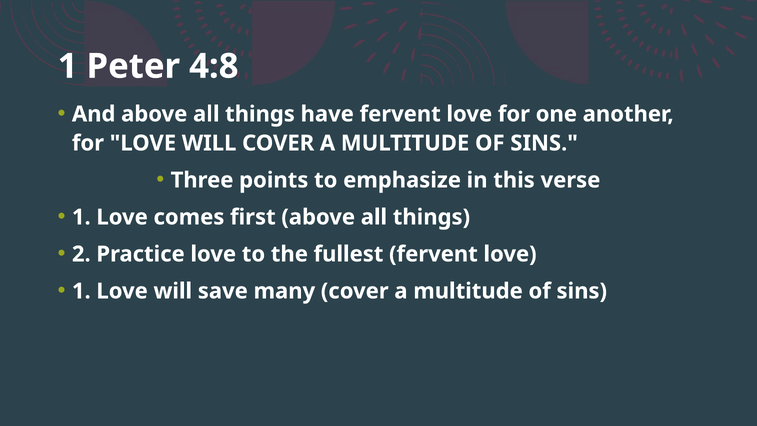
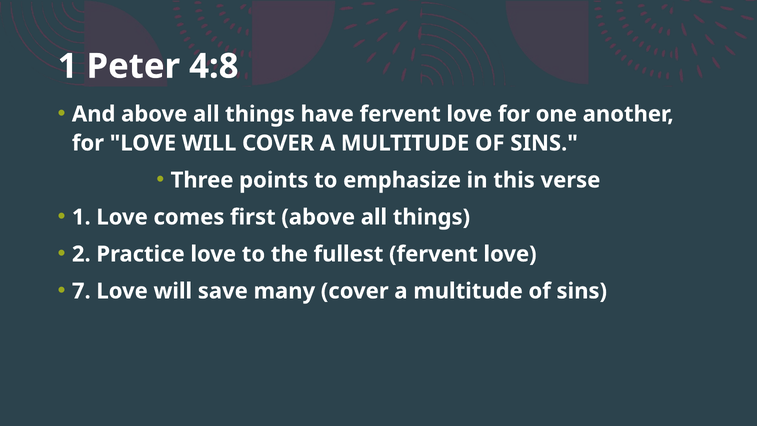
1 at (81, 291): 1 -> 7
